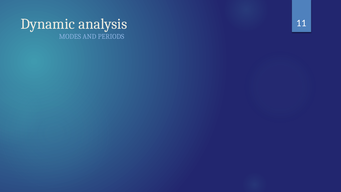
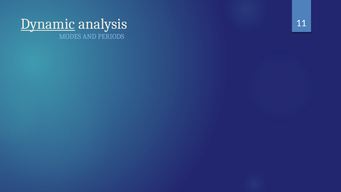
Dynamic underline: none -> present
